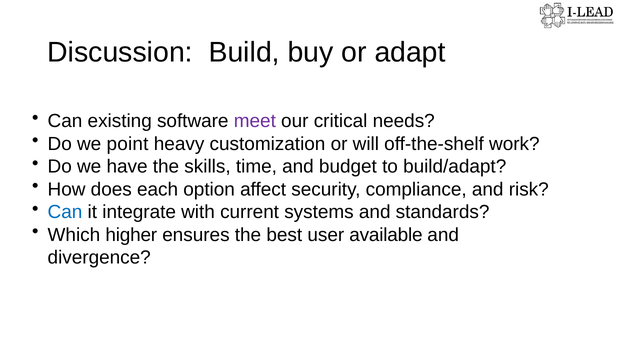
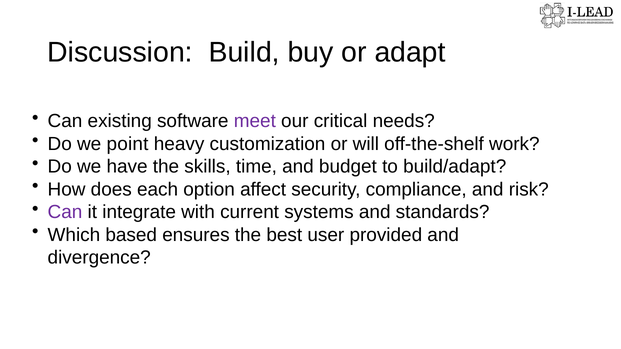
Can at (65, 212) colour: blue -> purple
higher: higher -> based
available: available -> provided
